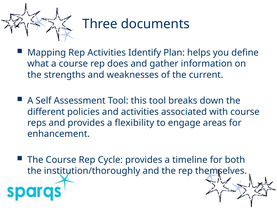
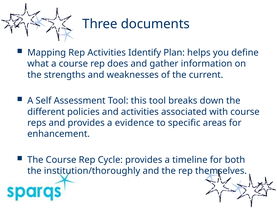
flexibility: flexibility -> evidence
engage: engage -> specific
